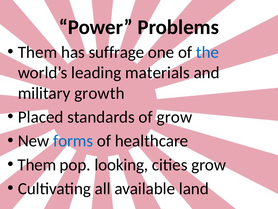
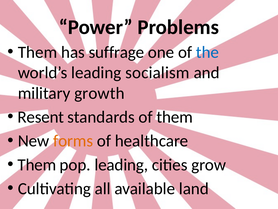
materials: materials -> socialism
Placed: Placed -> Resent
of grow: grow -> them
forms colour: blue -> orange
pop looking: looking -> leading
